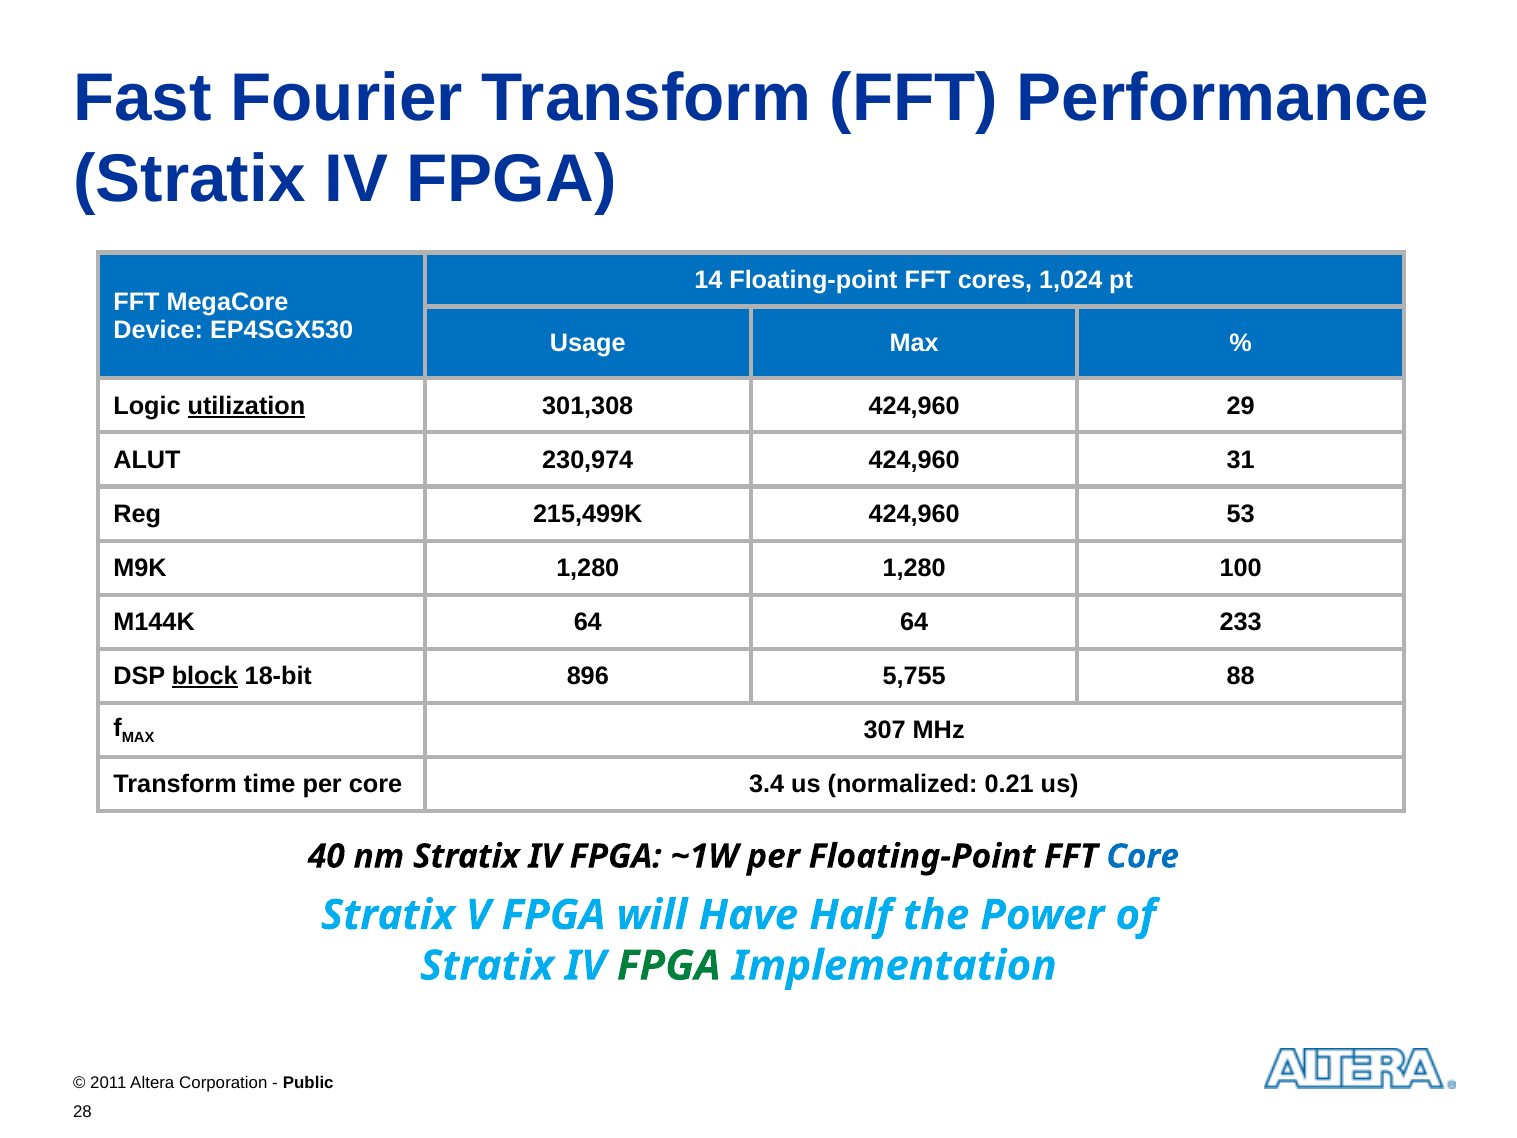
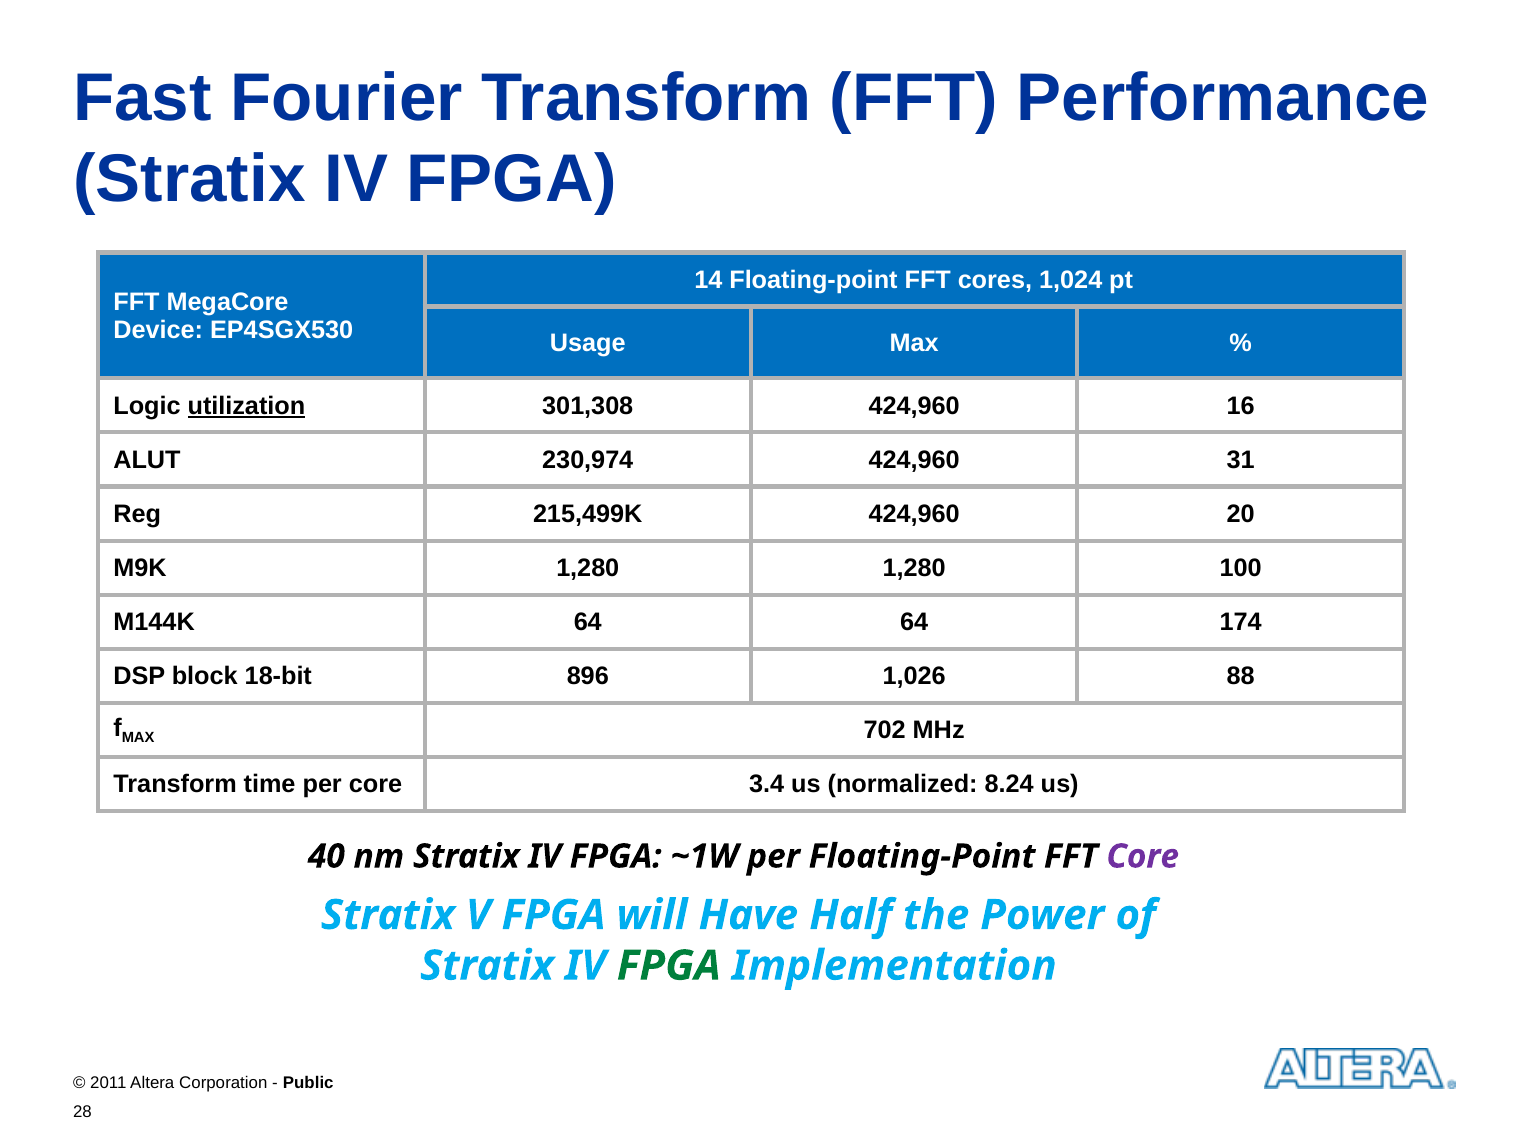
29: 29 -> 16
53: 53 -> 20
233: 233 -> 174
block underline: present -> none
5,755: 5,755 -> 1,026
307: 307 -> 702
0.21: 0.21 -> 8.24
Core at (1143, 856) colour: blue -> purple
